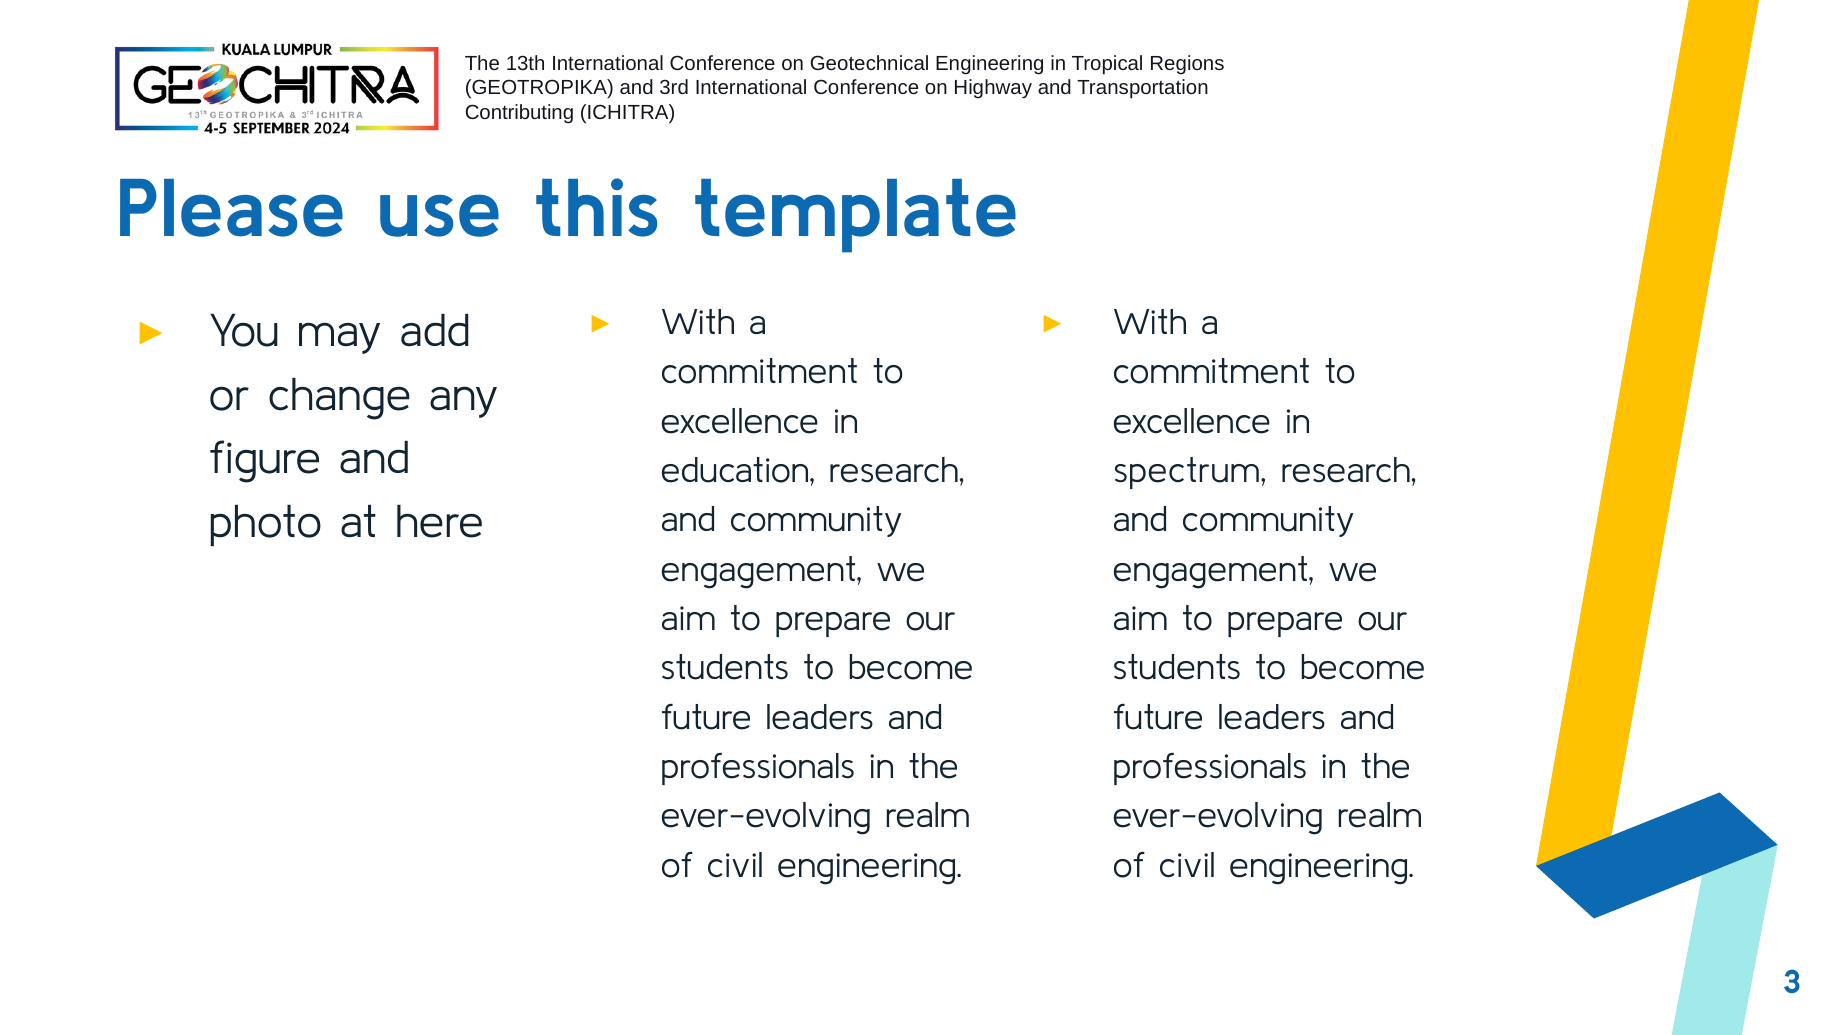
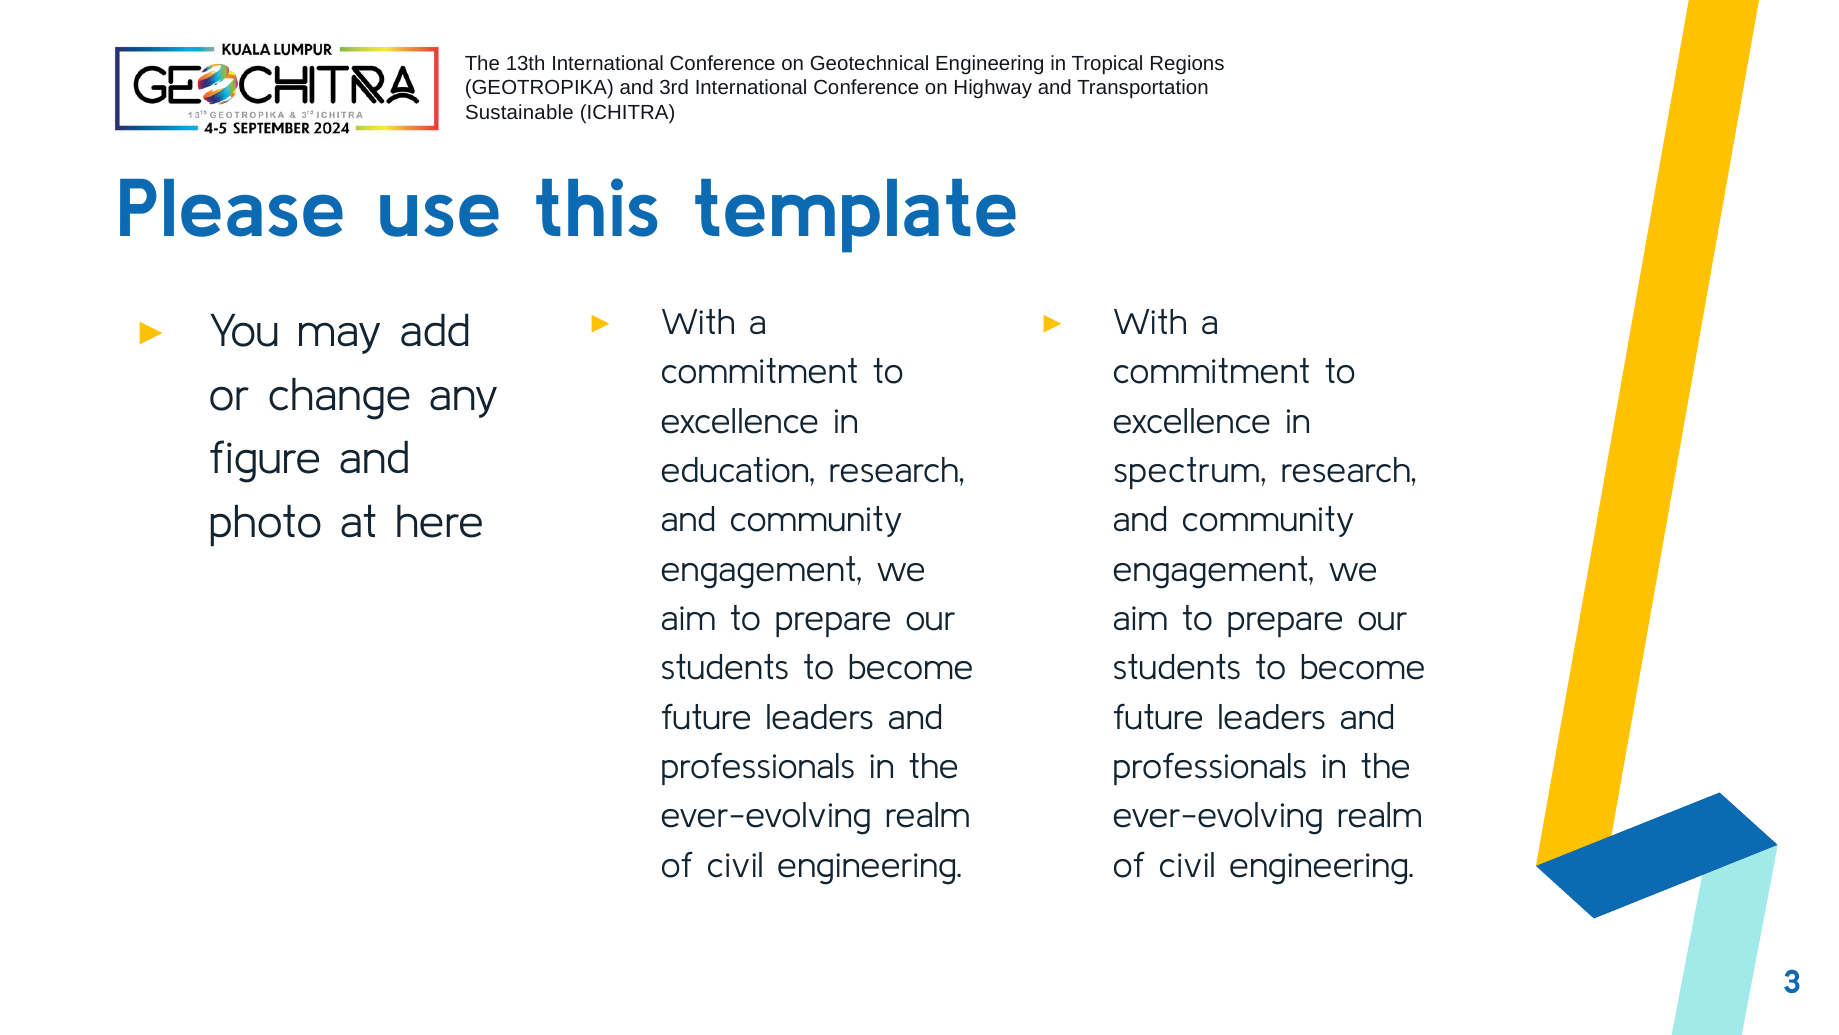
Contributing: Contributing -> Sustainable
